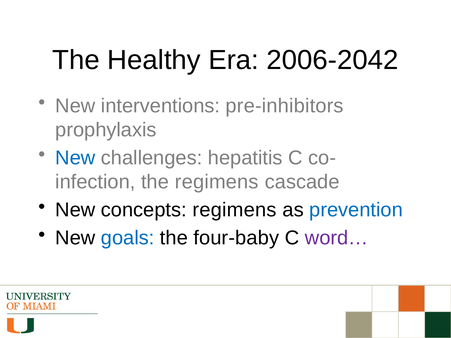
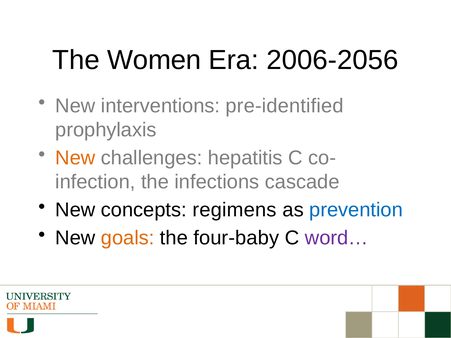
Healthy: Healthy -> Women
2006-2042: 2006-2042 -> 2006-2056
pre-inhibitors: pre-inhibitors -> pre-identified
New at (75, 158) colour: blue -> orange
the regimens: regimens -> infections
goals colour: blue -> orange
